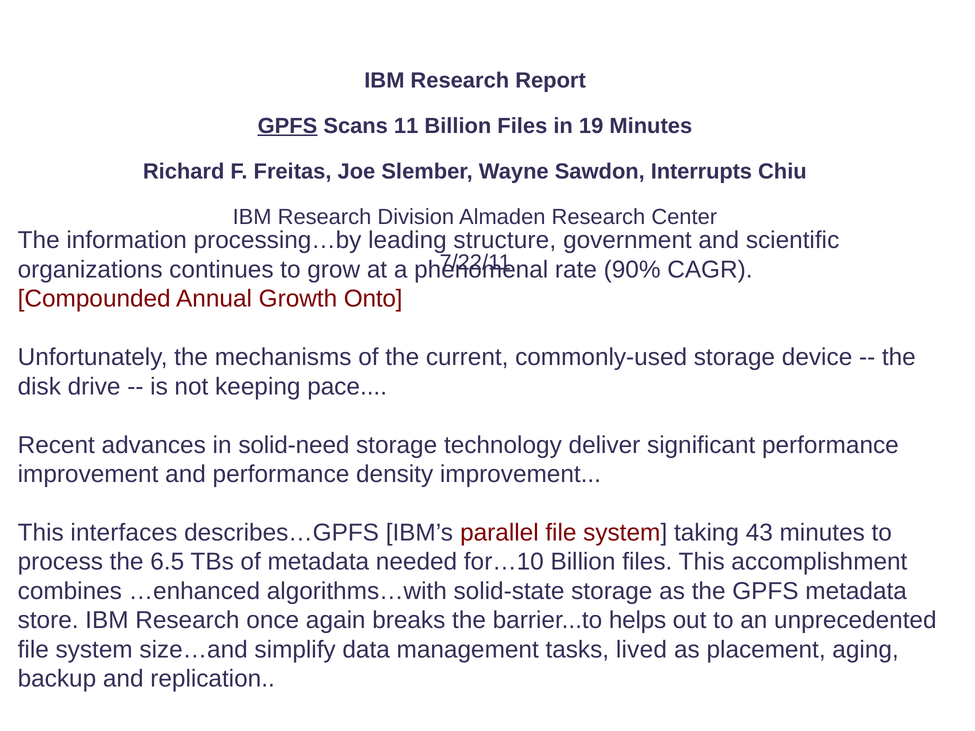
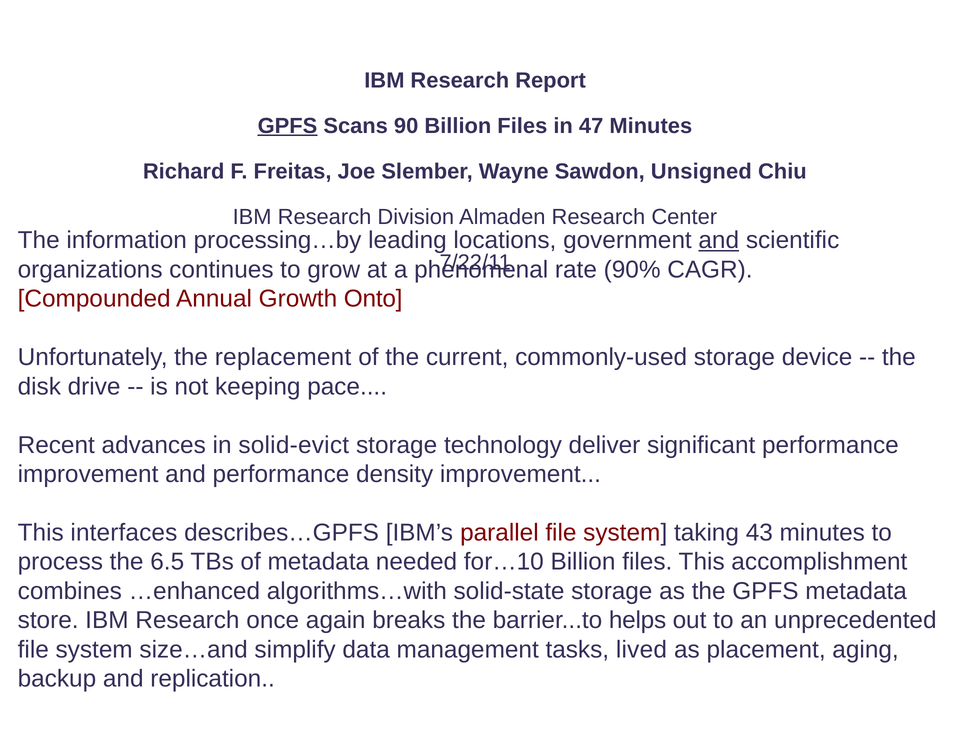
11: 11 -> 90
19: 19 -> 47
Interrupts: Interrupts -> Unsigned
structure: structure -> locations
and at (719, 240) underline: none -> present
mechanisms: mechanisms -> replacement
solid-need: solid-need -> solid-evict
